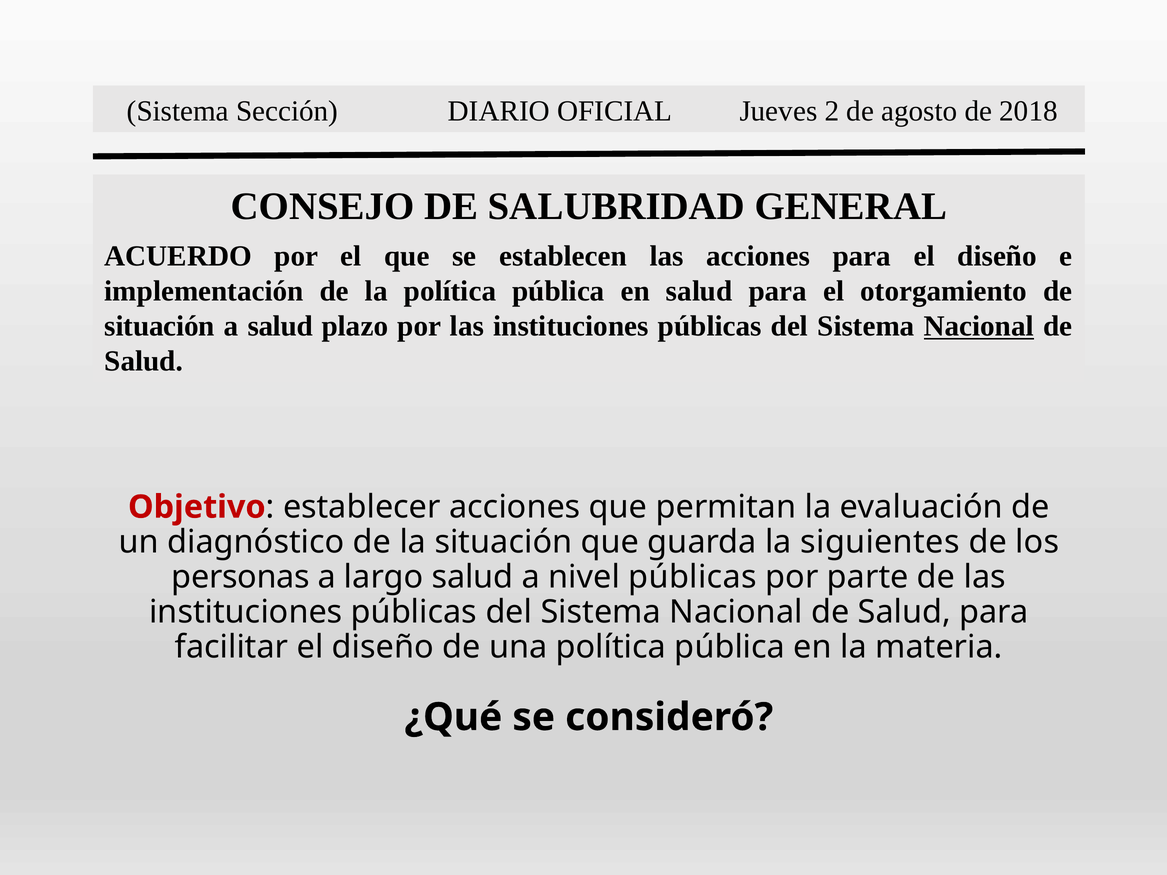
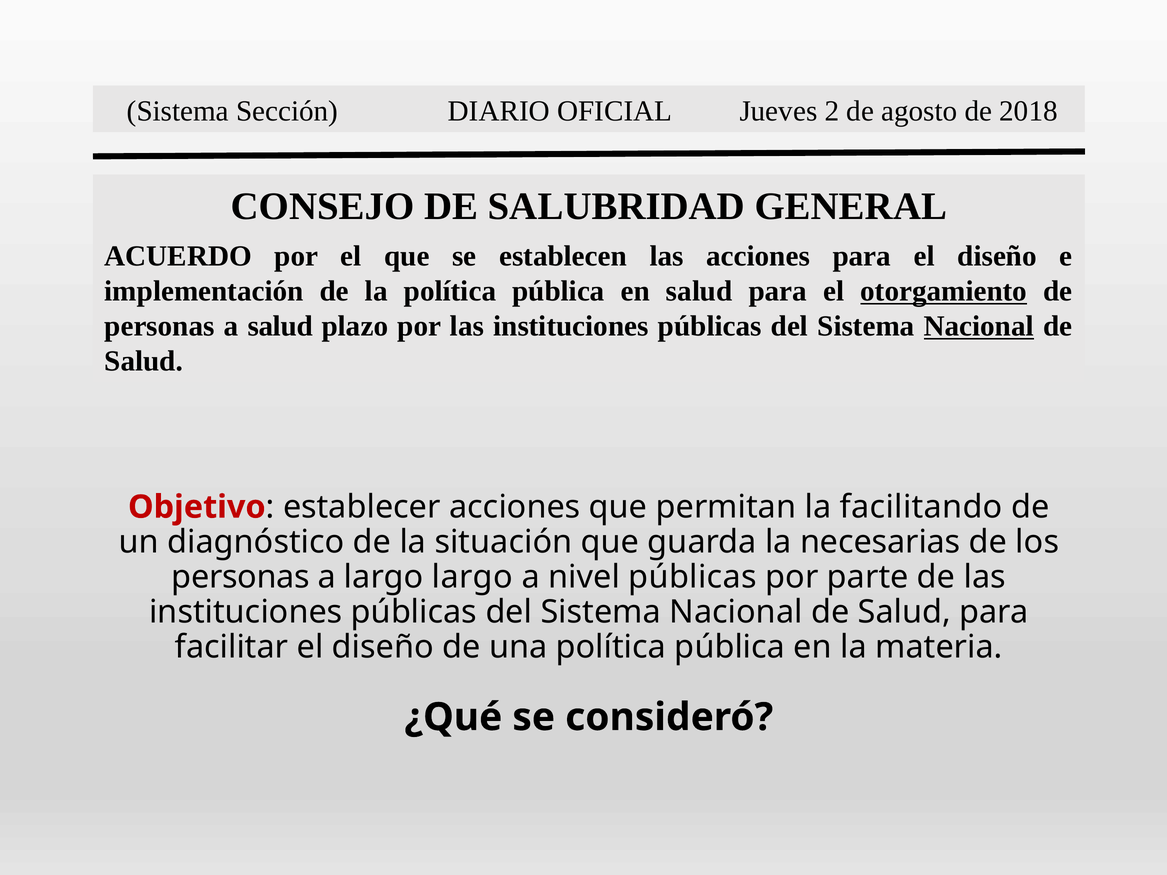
otorgamiento underline: none -> present
situación at (160, 326): situación -> personas
evaluación: evaluación -> facilitando
siguientes: siguientes -> necesarias
largo salud: salud -> largo
